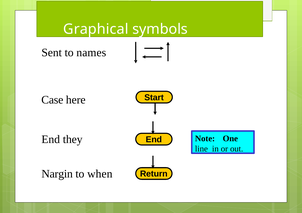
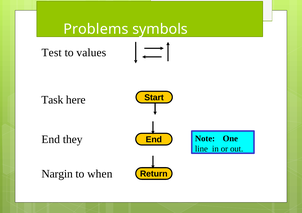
Graphical: Graphical -> Problems
Sent: Sent -> Test
names: names -> values
Case: Case -> Task
